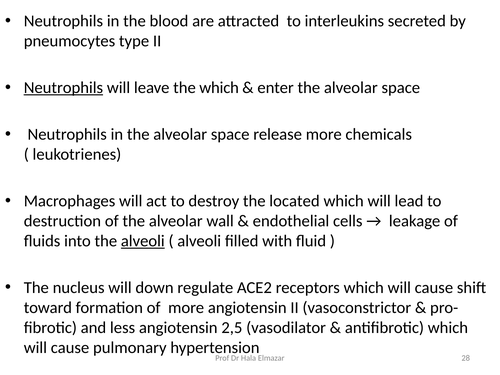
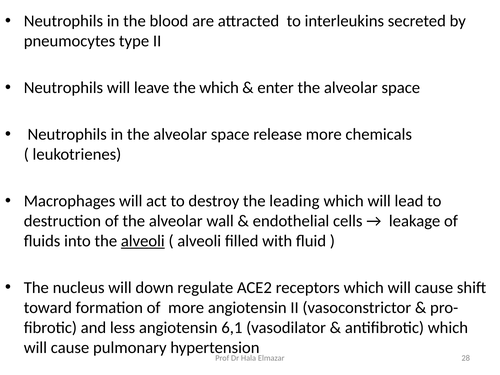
Neutrophils at (63, 88) underline: present -> none
located: located -> leading
2,5: 2,5 -> 6,1
